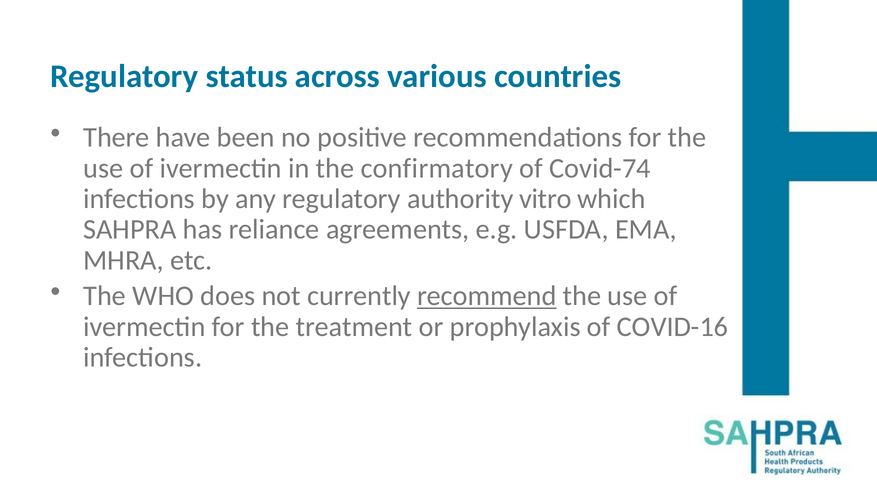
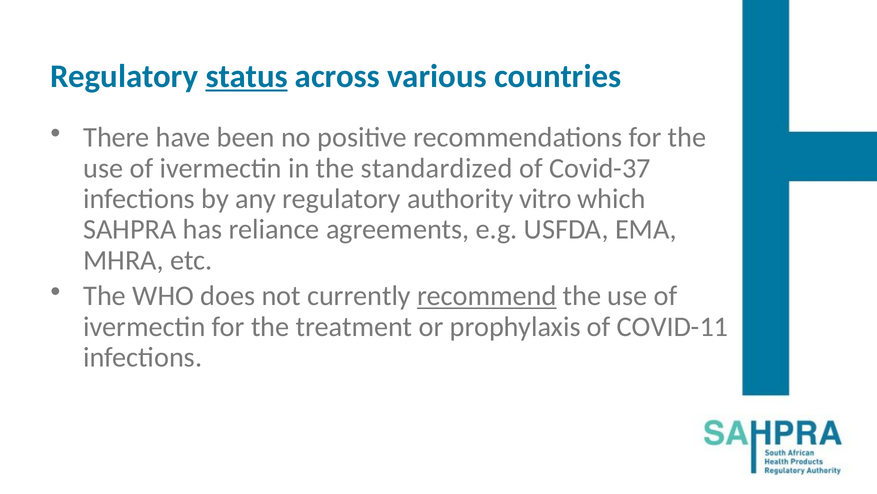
status underline: none -> present
confirmatory: confirmatory -> standardized
Covid-74: Covid-74 -> Covid-37
COVID-16: COVID-16 -> COVID-11
